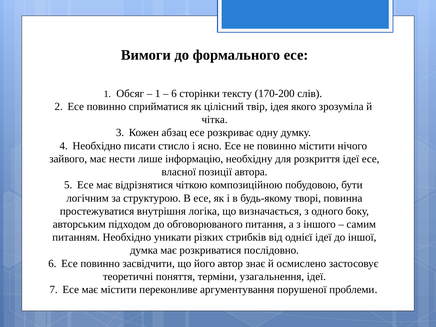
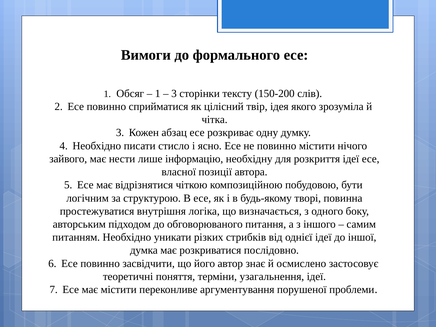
6 at (174, 93): 6 -> 3
170-200: 170-200 -> 150-200
